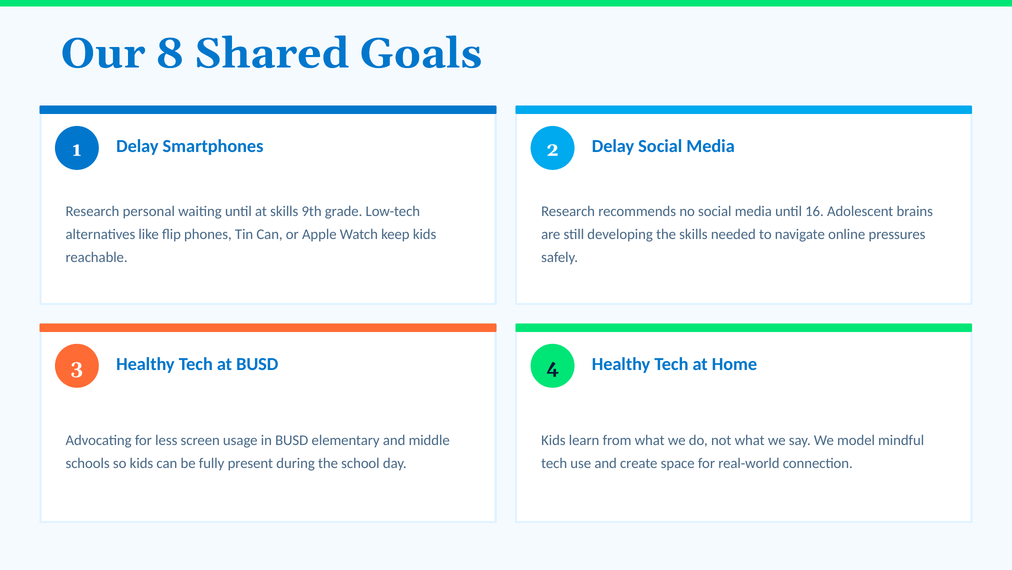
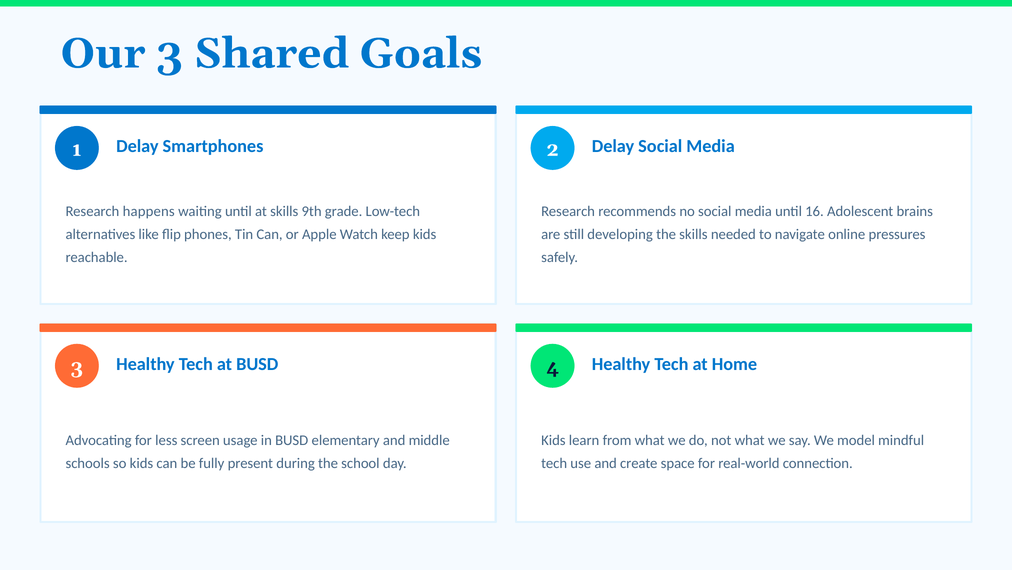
Our 8: 8 -> 3
personal: personal -> happens
